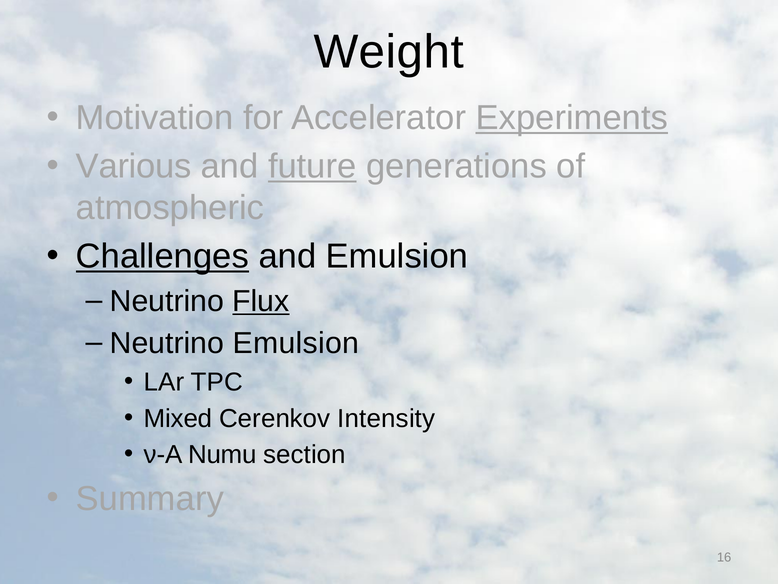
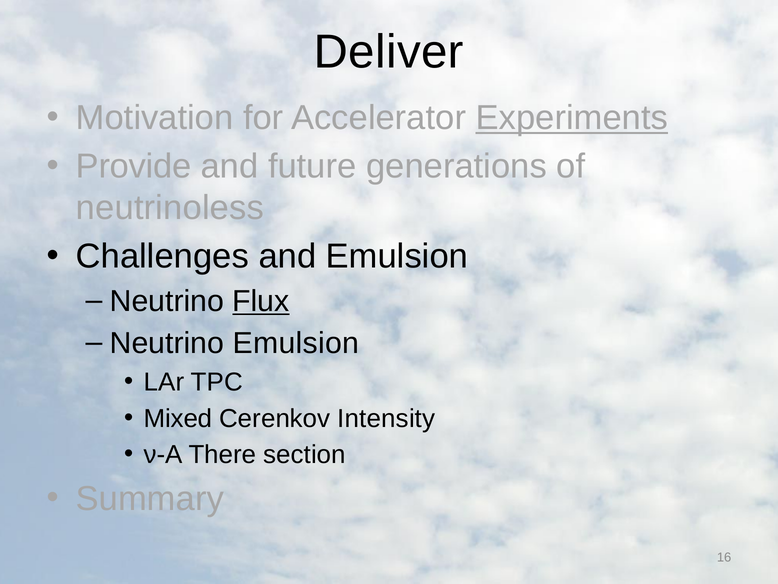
Weight: Weight -> Deliver
Various: Various -> Provide
future underline: present -> none
atmospheric: atmospheric -> neutrinoless
Challenges underline: present -> none
Numu: Numu -> There
